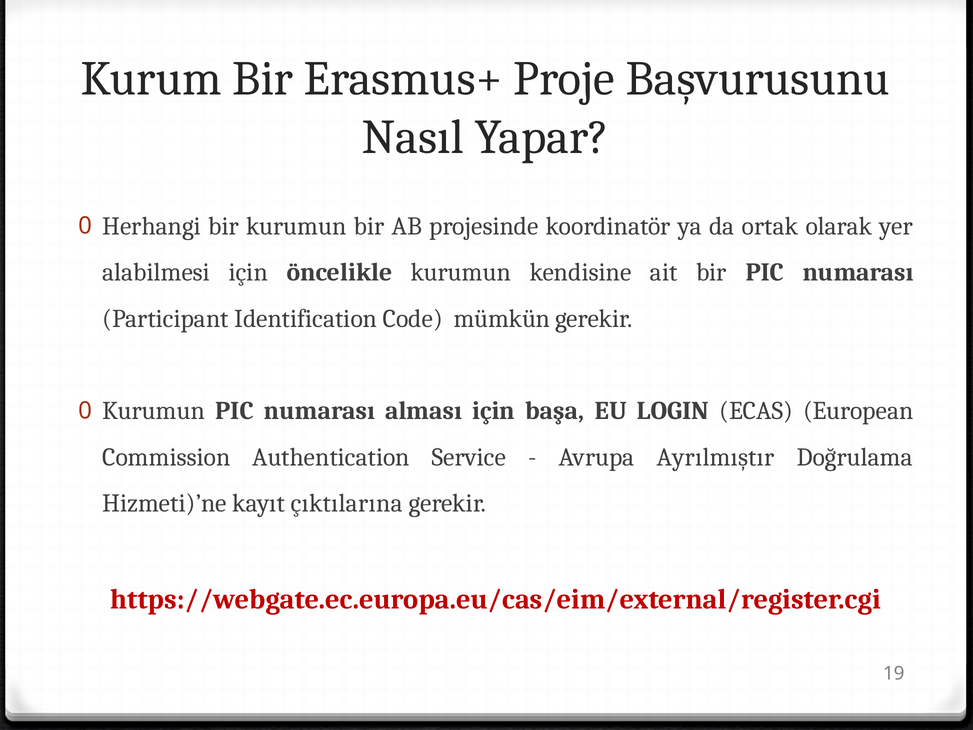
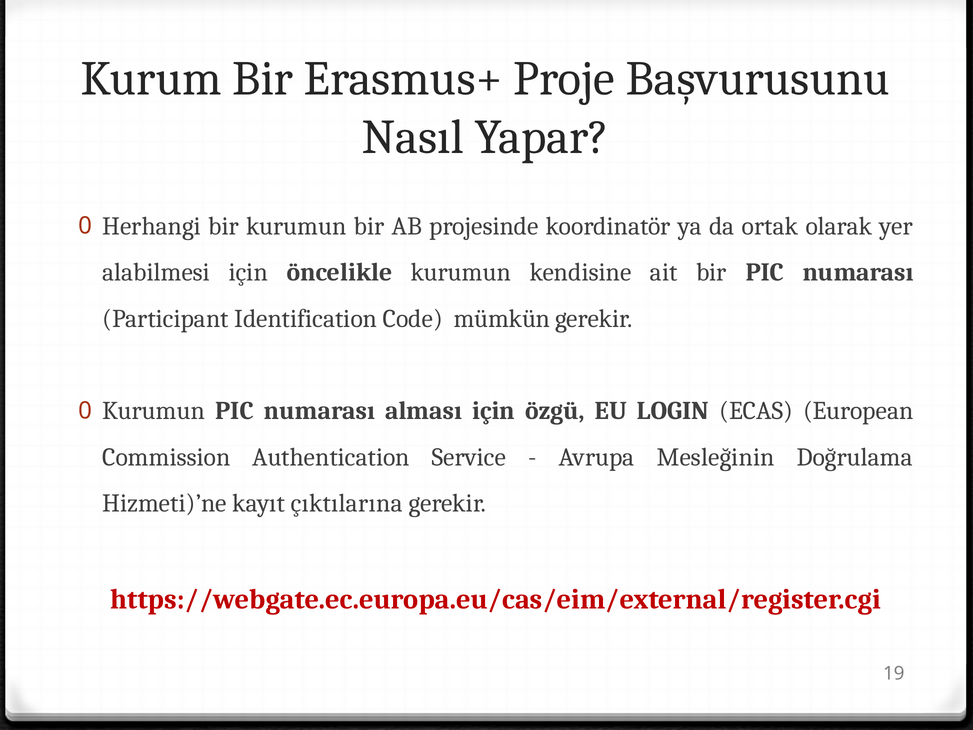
başa: başa -> özgü
Ayrılmıştır: Ayrılmıştır -> Mesleğinin
